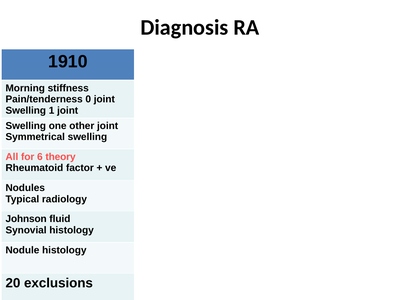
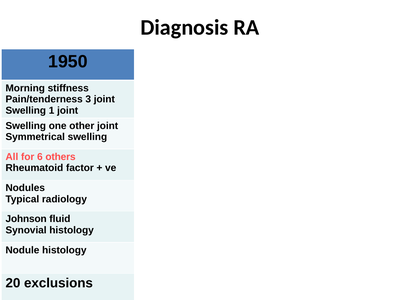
1910: 1910 -> 1950
0: 0 -> 3
theory: theory -> others
